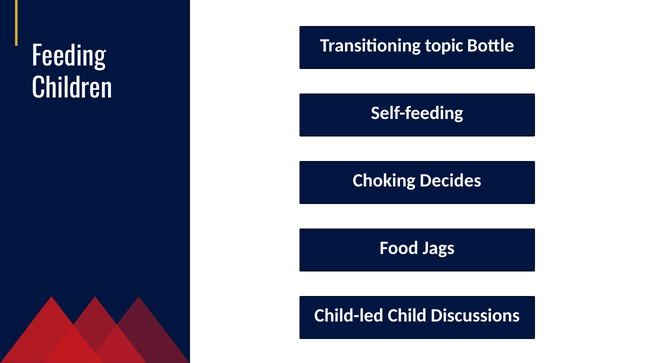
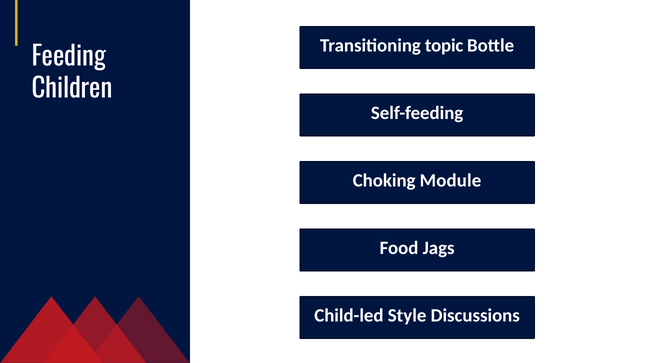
Decides: Decides -> Module
Child: Child -> Style
